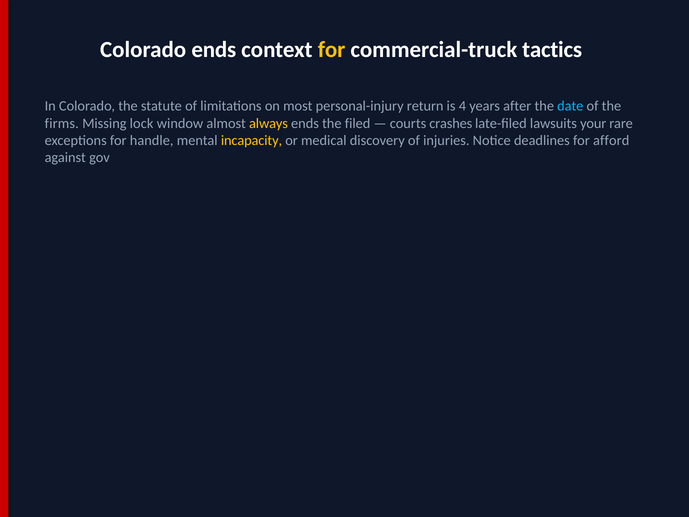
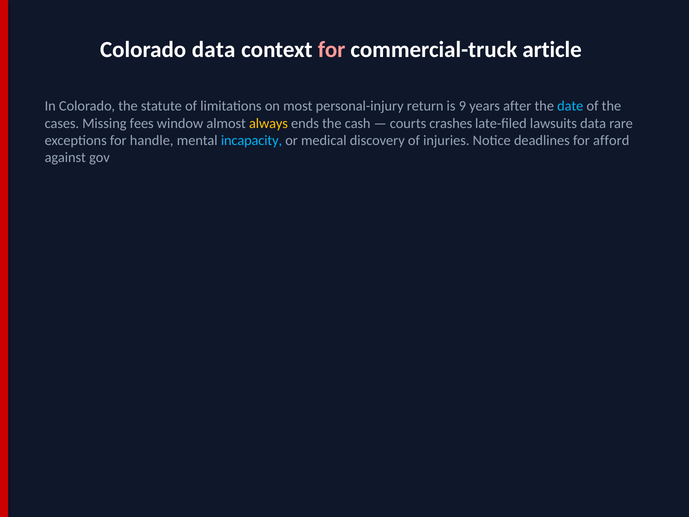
Colorado ends: ends -> data
for at (332, 50) colour: yellow -> pink
tactics: tactics -> article
4: 4 -> 9
firms: firms -> cases
lock: lock -> fees
filed: filed -> cash
lawsuits your: your -> data
incapacity colour: yellow -> light blue
